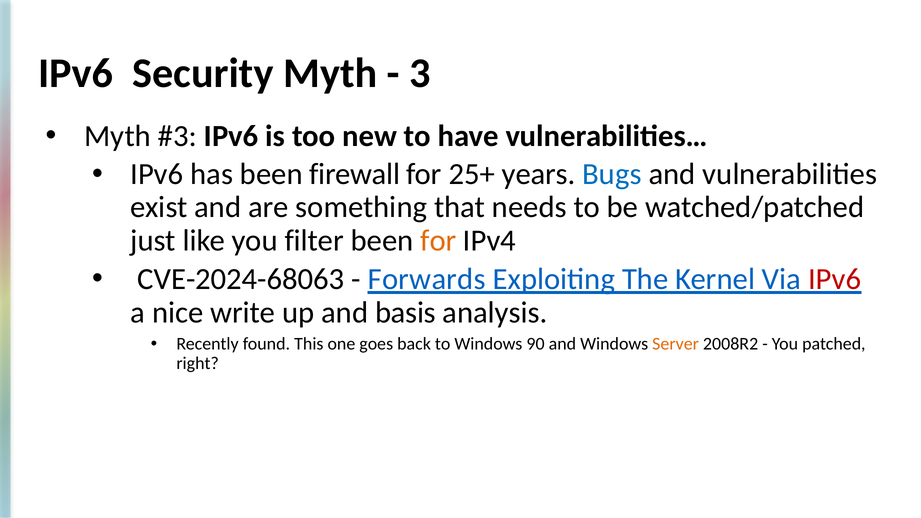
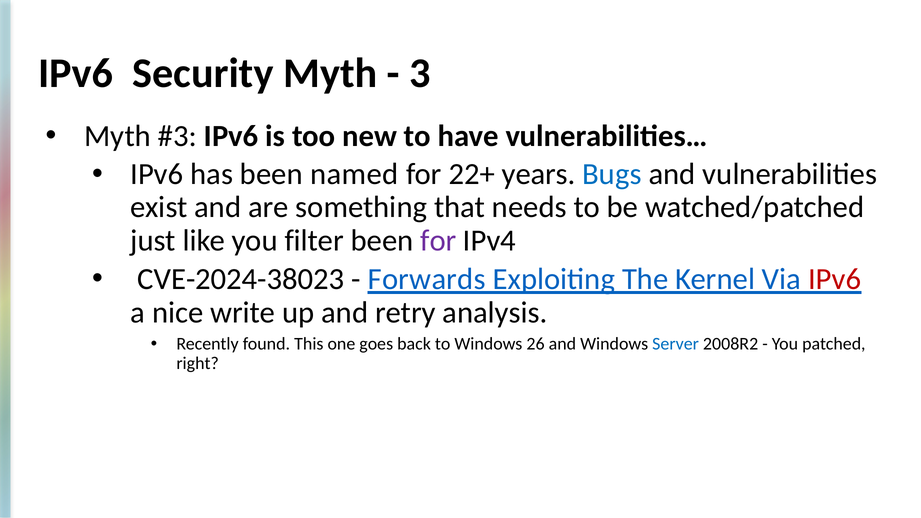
firewall: firewall -> named
25+: 25+ -> 22+
for at (438, 240) colour: orange -> purple
CVE-2024-68063: CVE-2024-68063 -> CVE-2024-38023
basis: basis -> retry
90: 90 -> 26
Server colour: orange -> blue
